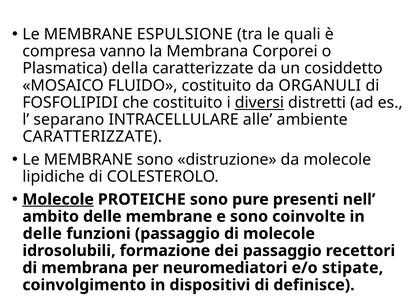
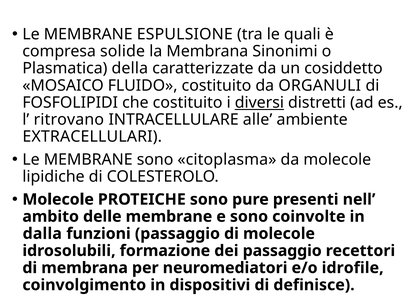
vanno: vanno -> solide
Corporei: Corporei -> Sinonimi
separano: separano -> ritrovano
CARATTERIZZATE at (92, 137): CARATTERIZZATE -> EXTRACELLULARI
distruzione: distruzione -> citoplasma
Molecole at (58, 200) underline: present -> none
delle at (42, 234): delle -> dalla
stipate: stipate -> idrofile
